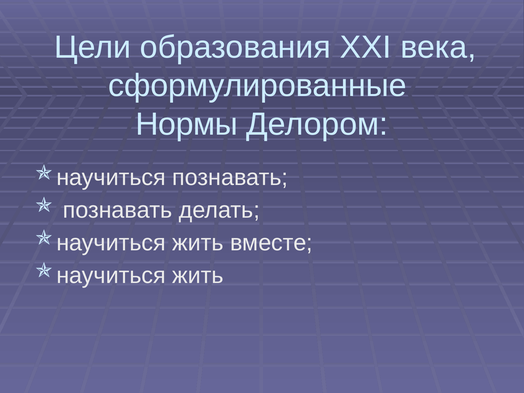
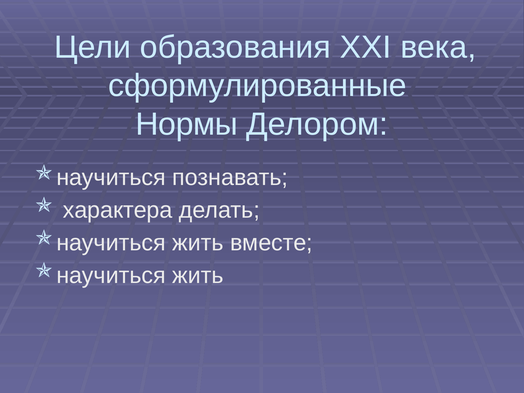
познавать at (118, 210): познавать -> характера
